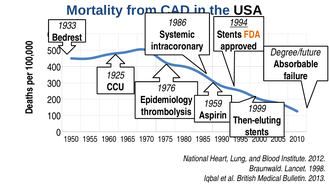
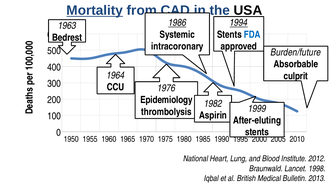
Mortality underline: none -> present
1986 underline: none -> present
1933: 1933 -> 1963
FDA colour: orange -> blue
Degree/future: Degree/future -> Burden/future
1925: 1925 -> 1964
failure: failure -> culprit
1959: 1959 -> 1982
Then-eluting: Then-eluting -> After-eluting
